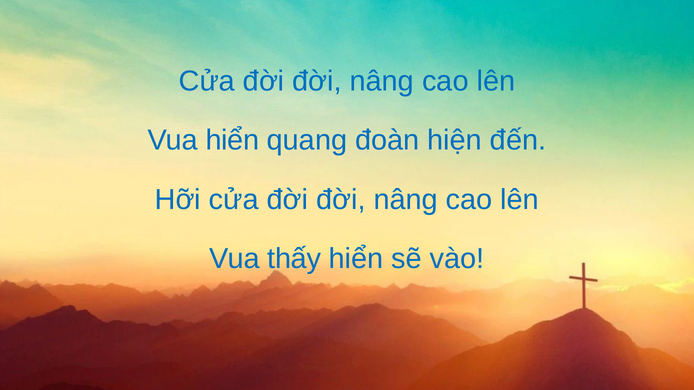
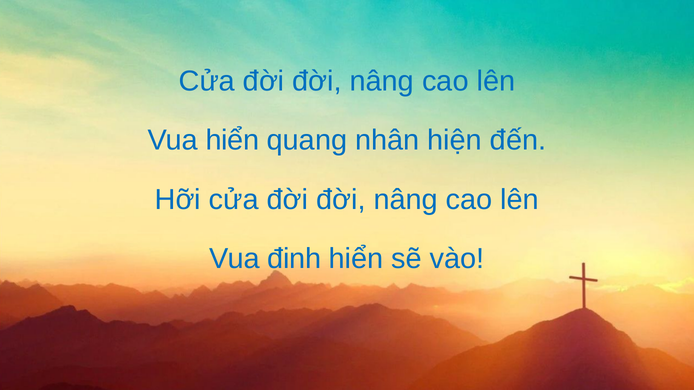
đoàn: đoàn -> nhân
thấy: thấy -> đinh
